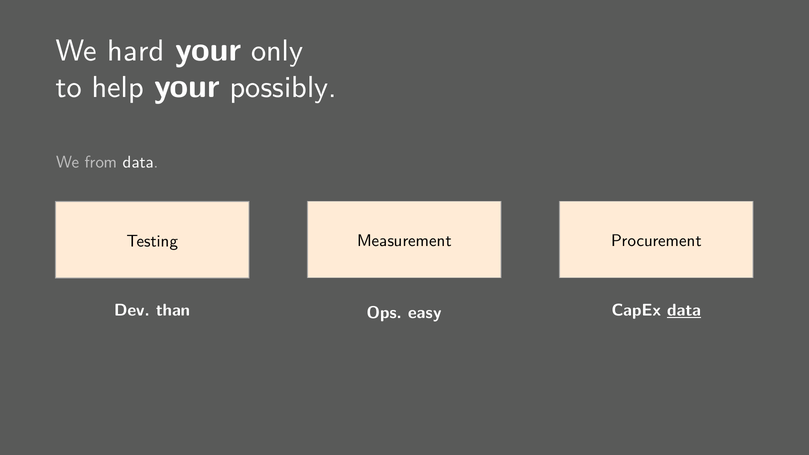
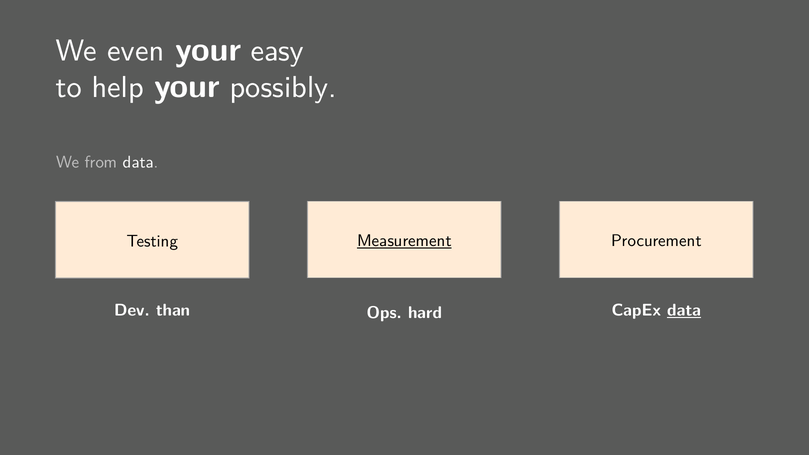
hard: hard -> even
only: only -> easy
Measurement underline: none -> present
easy: easy -> hard
